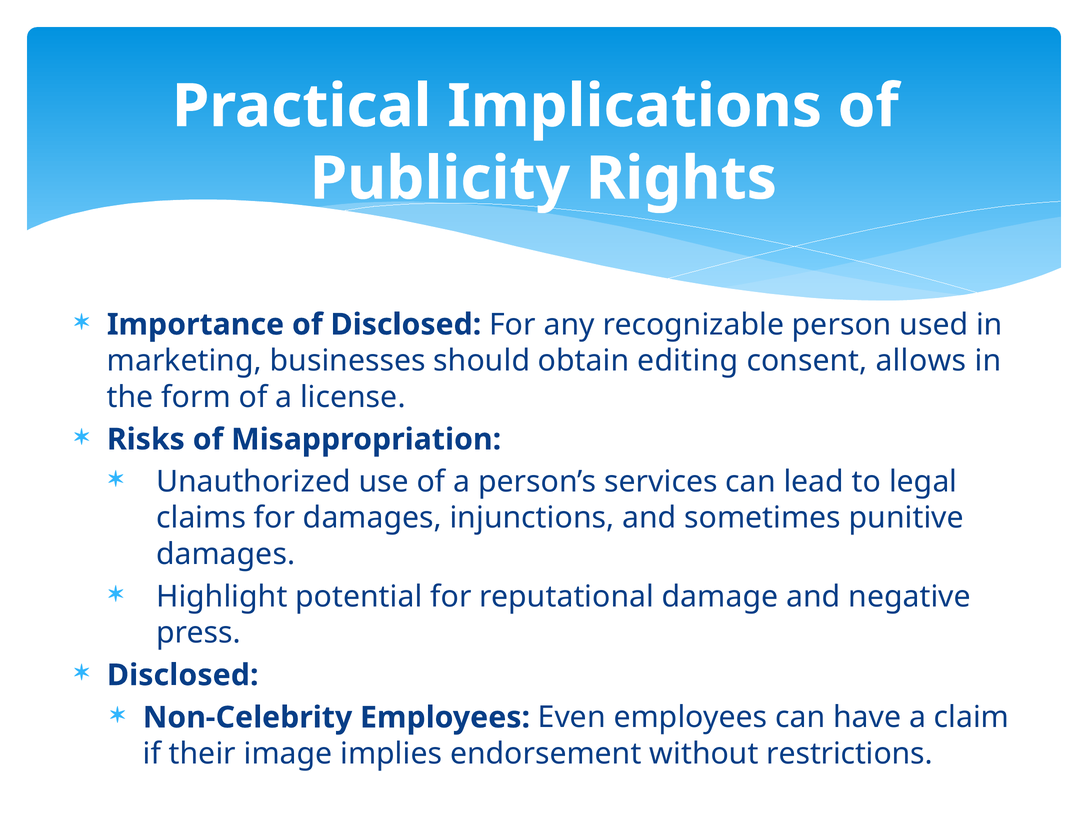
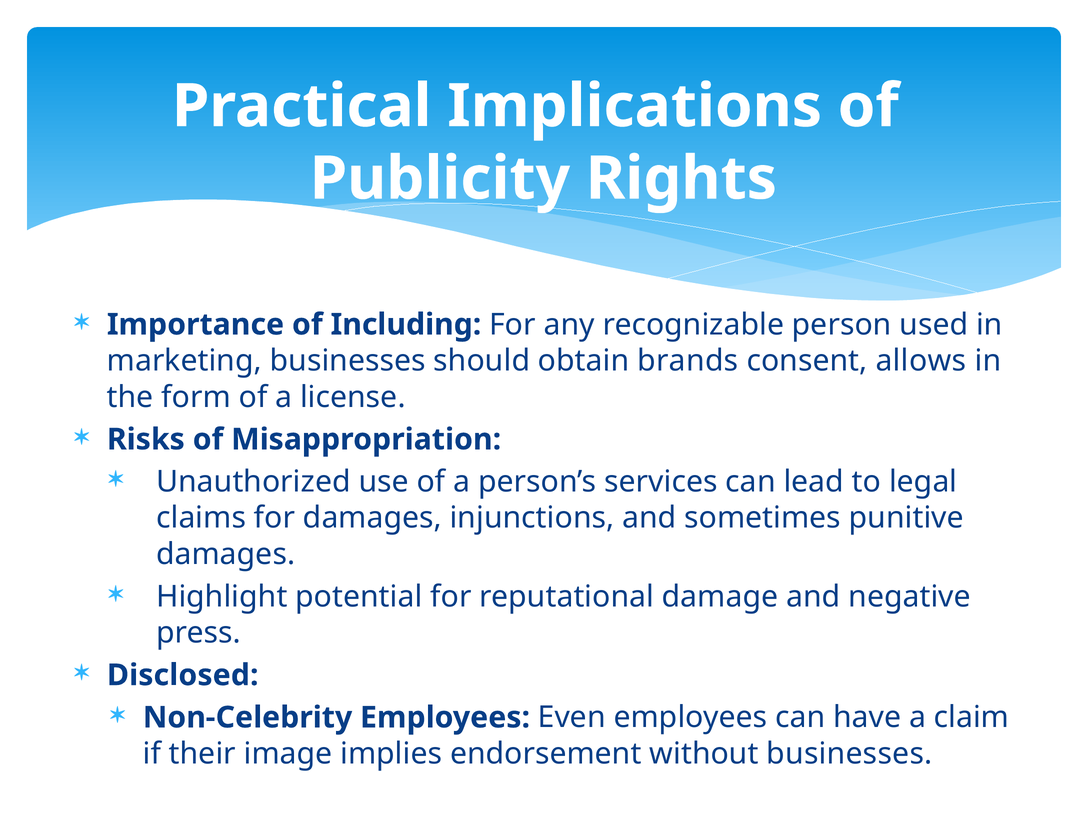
of Disclosed: Disclosed -> Including
editing: editing -> brands
without restrictions: restrictions -> businesses
